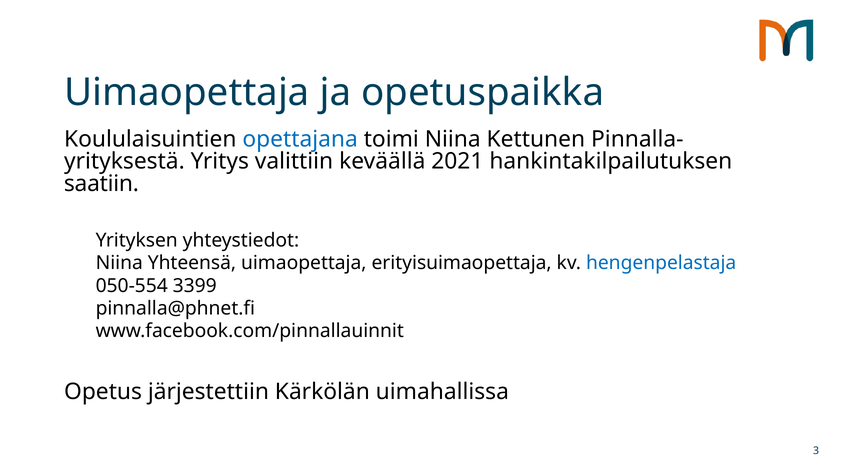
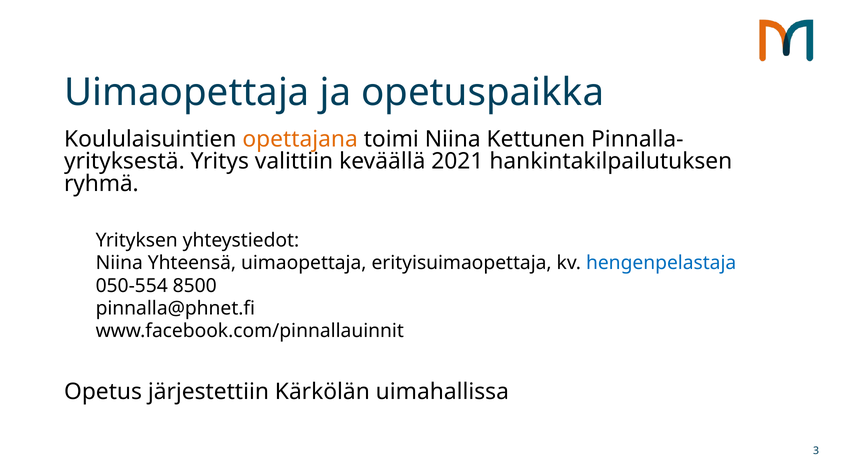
opettajana colour: blue -> orange
saatiin: saatiin -> ryhmä
3399: 3399 -> 8500
